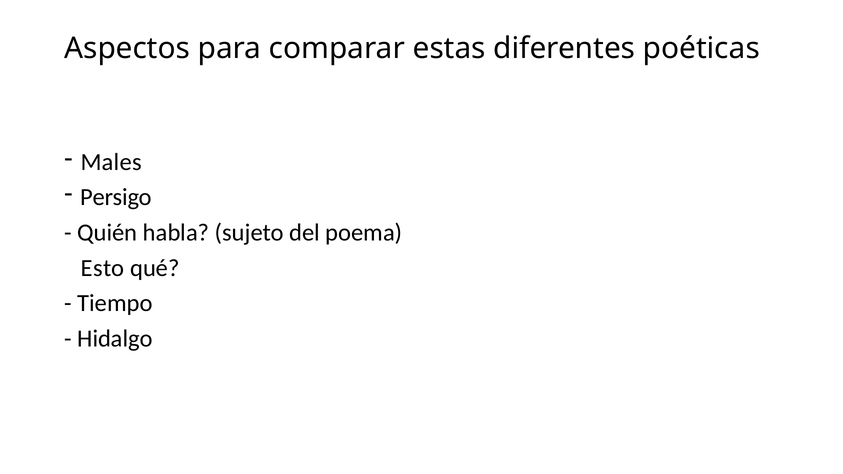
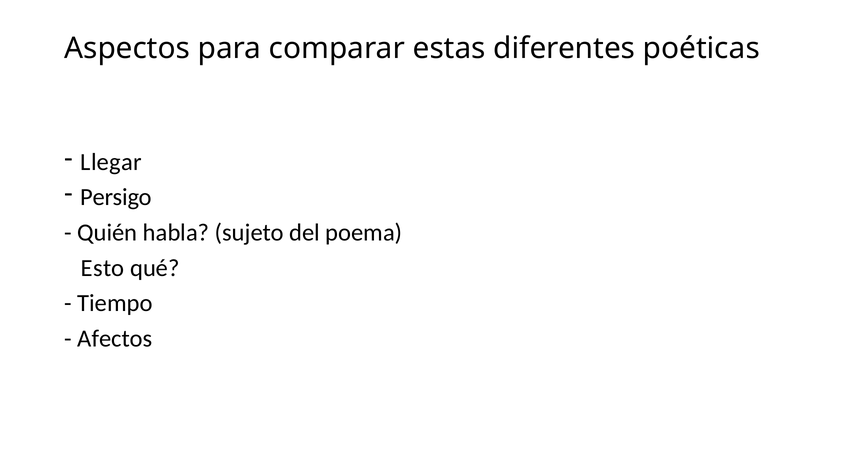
Males: Males -> Llegar
Hidalgo: Hidalgo -> Afectos
